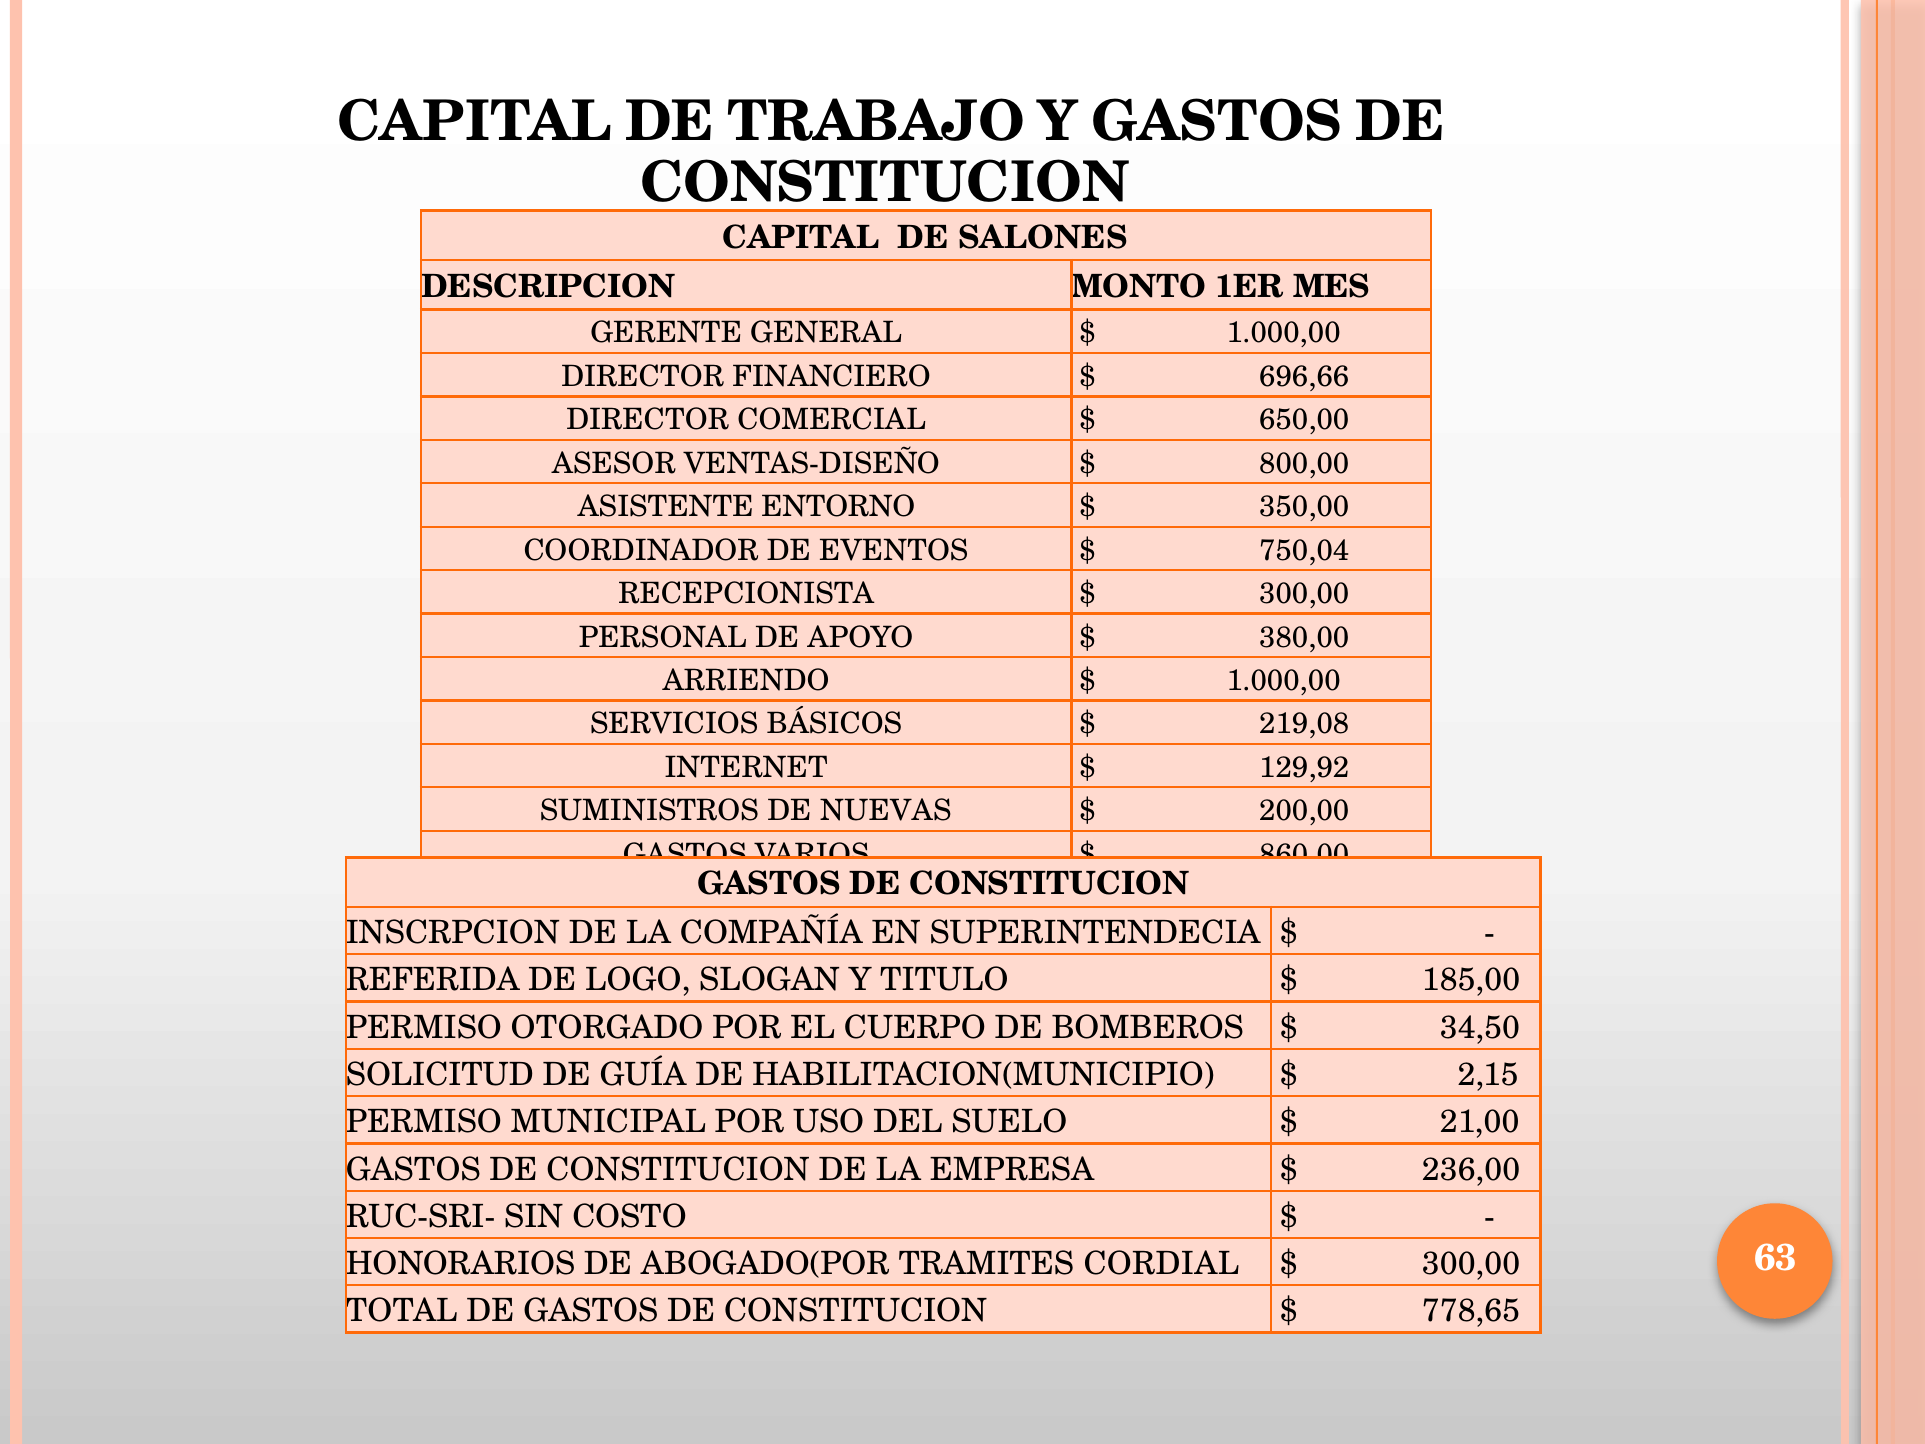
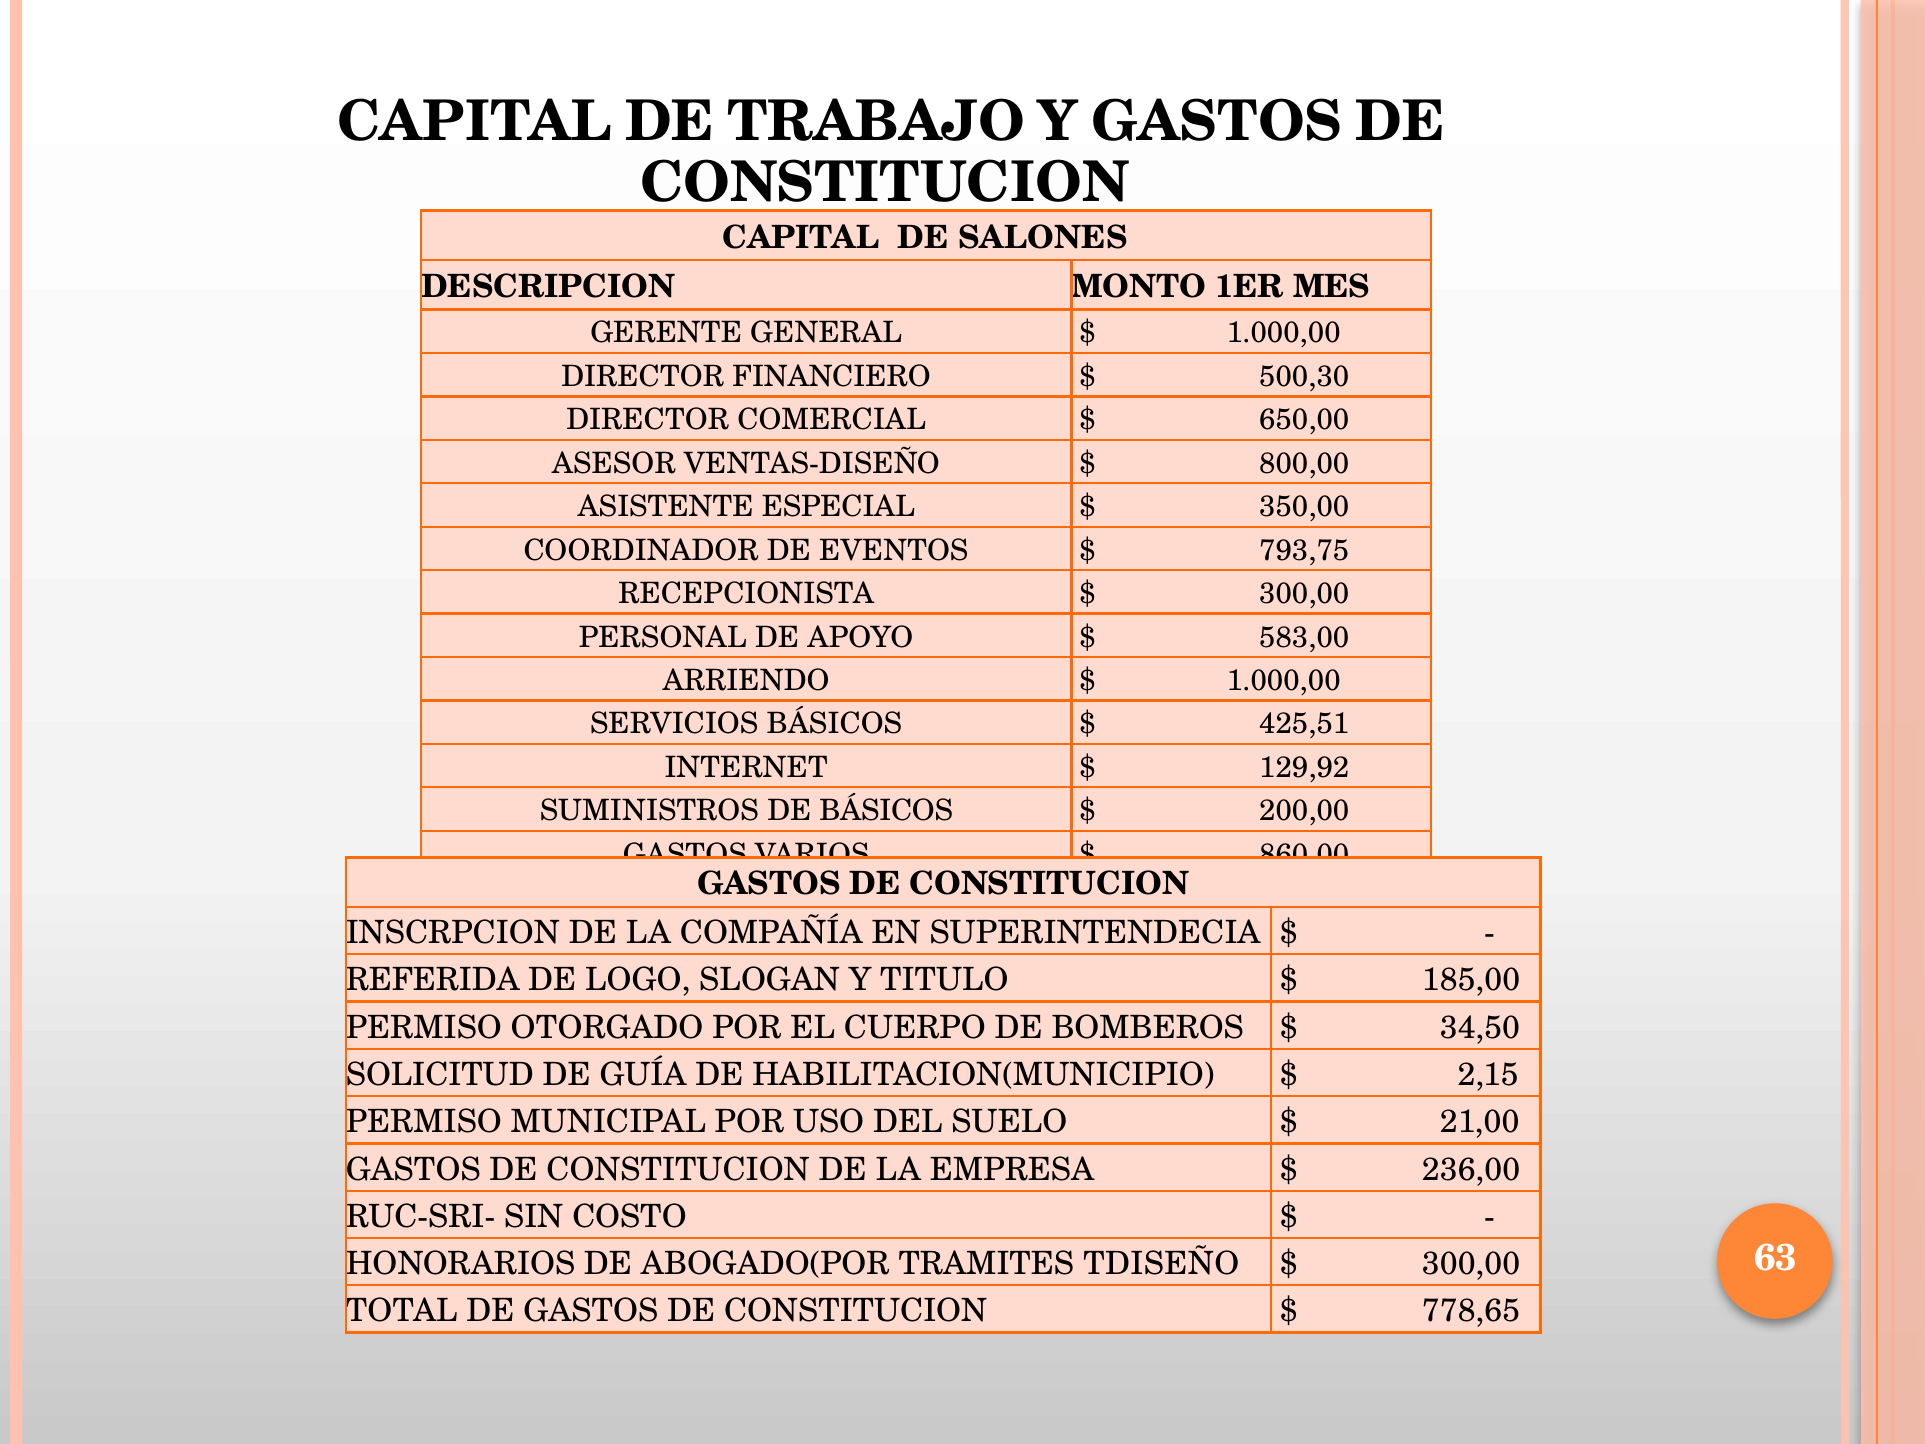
696,66: 696,66 -> 500,30
ENTORNO: ENTORNO -> ESPECIAL
750,04: 750,04 -> 793,75
380,00: 380,00 -> 583,00
219,08: 219,08 -> 425,51
DE NUEVAS: NUEVAS -> BÁSICOS
CORDIAL: CORDIAL -> TDISEÑO
